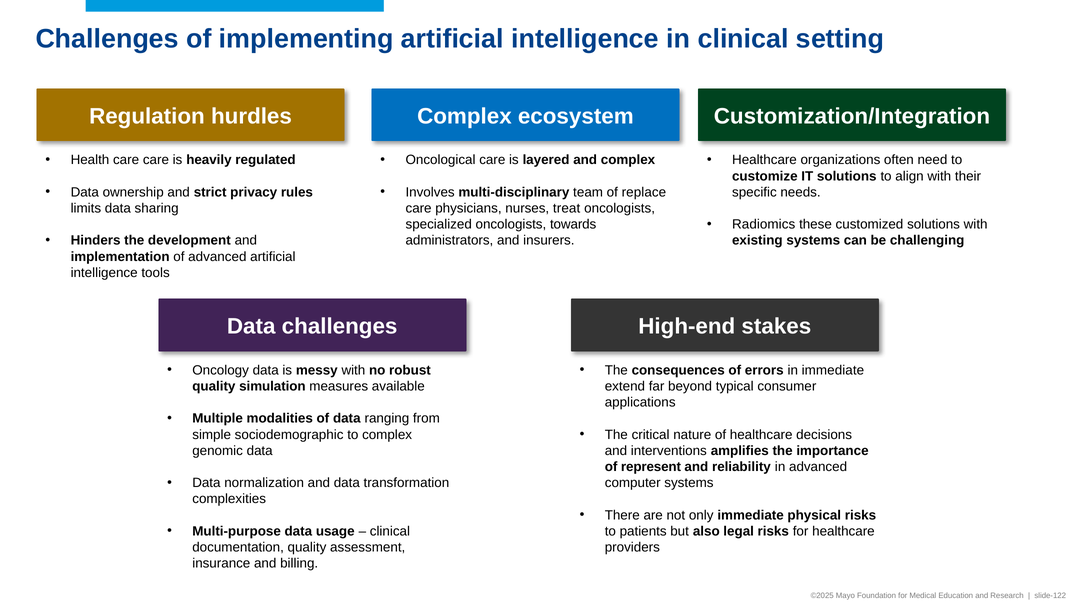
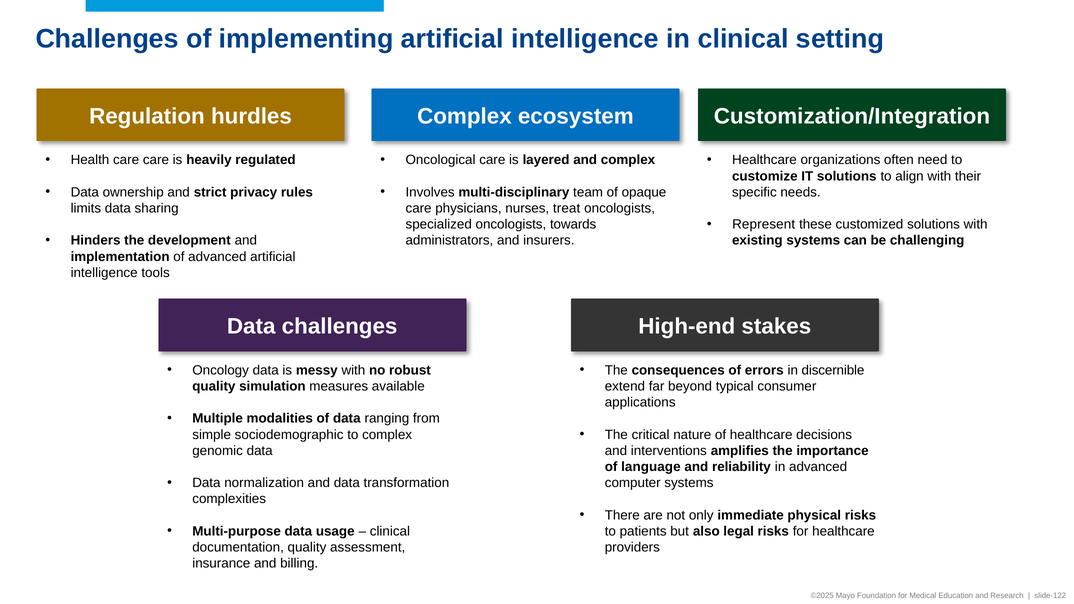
replace: replace -> opaque
Radiomics: Radiomics -> Represent
in immediate: immediate -> discernible
represent: represent -> language
